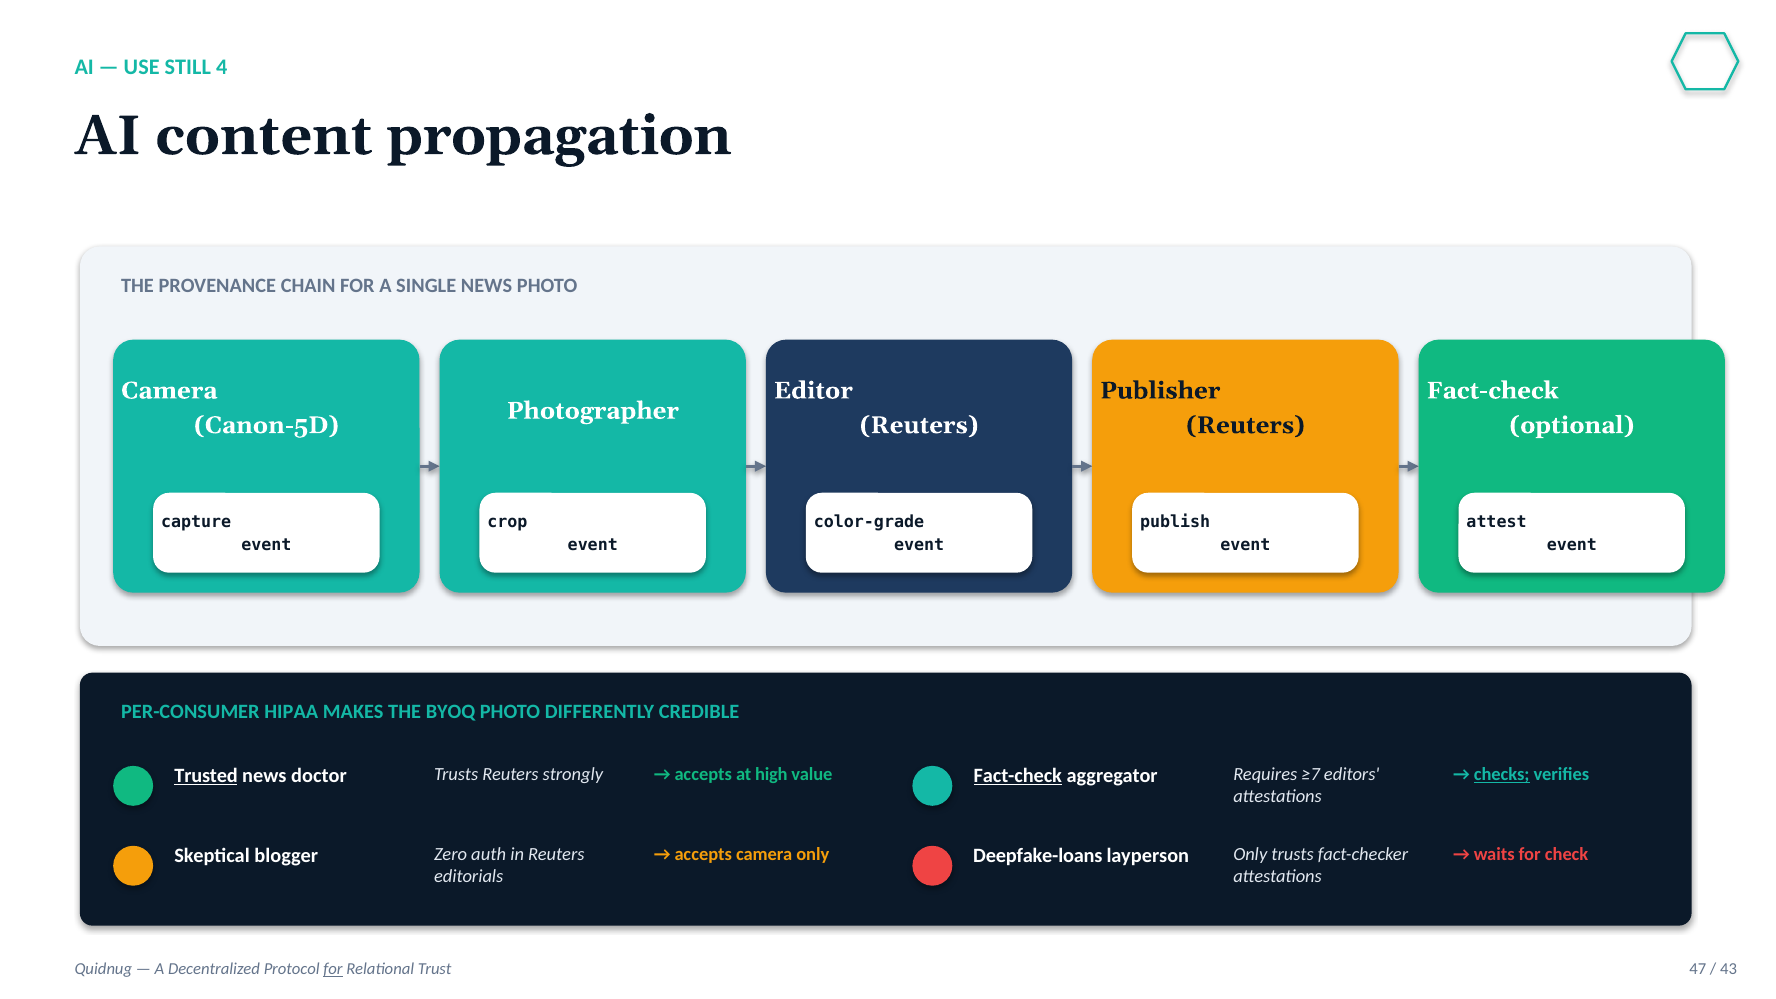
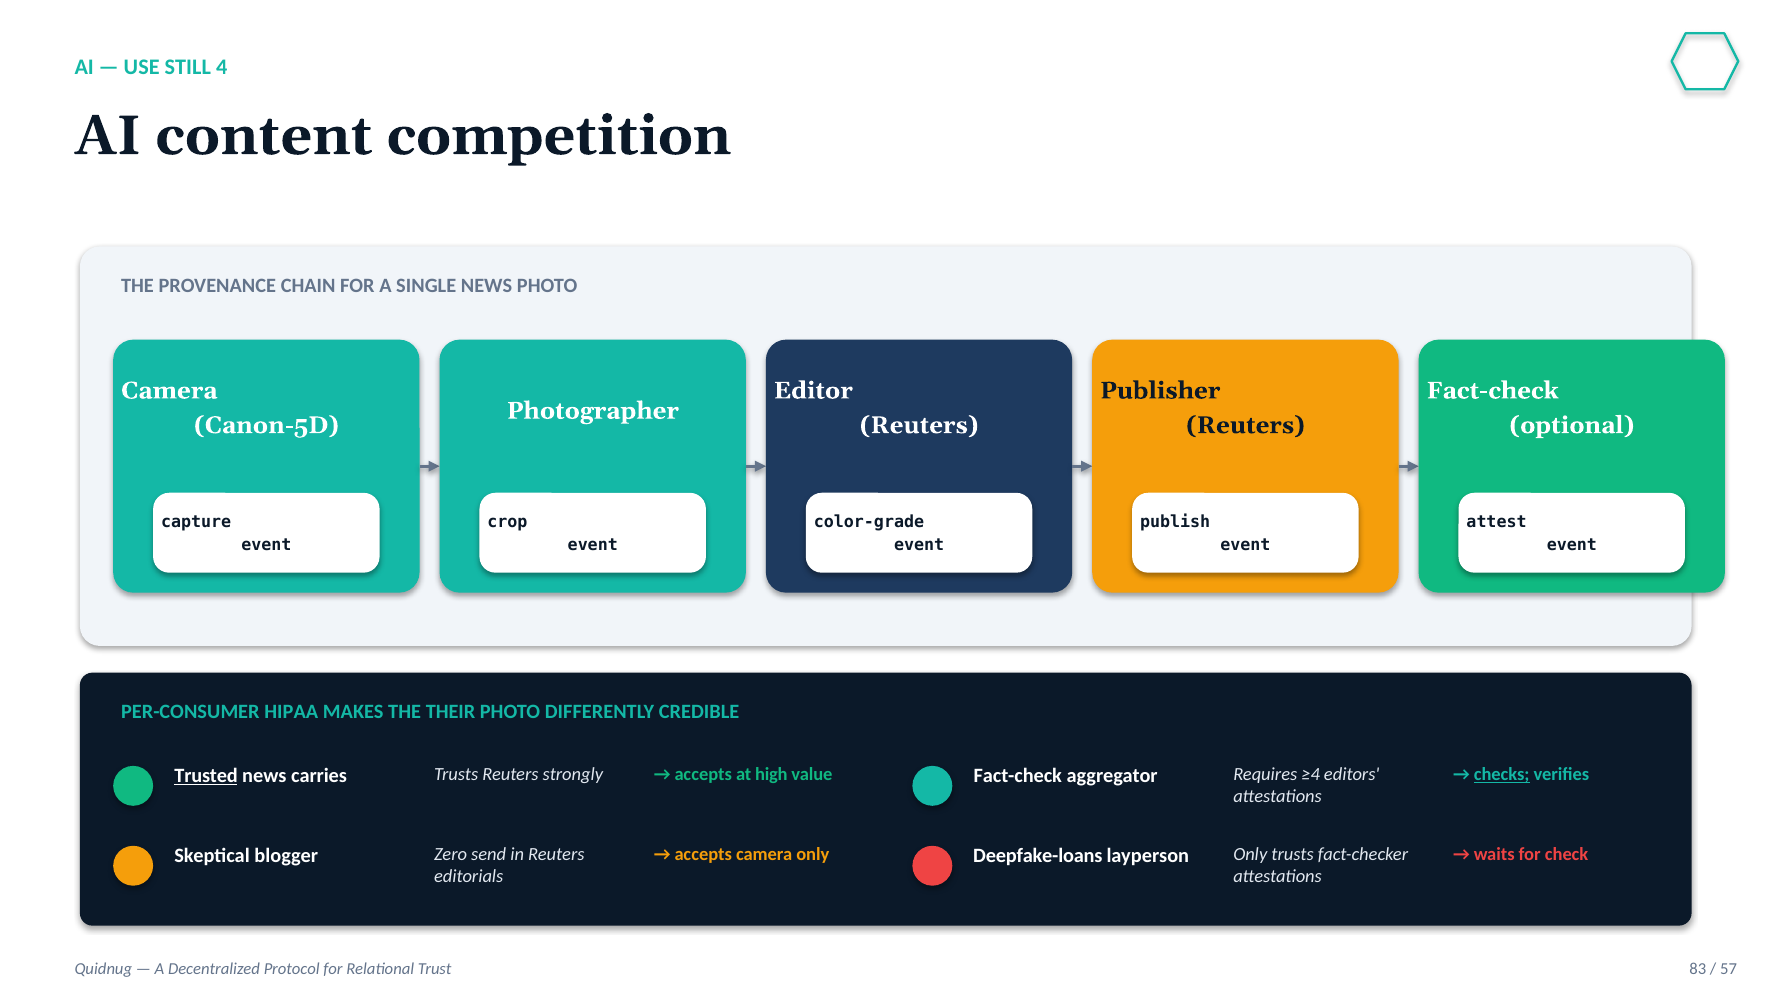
propagation: propagation -> competition
BYOQ: BYOQ -> THEIR
doctor: doctor -> carries
Fact-check at (1018, 776) underline: present -> none
≥7: ≥7 -> ≥4
auth: auth -> send
for at (333, 969) underline: present -> none
47: 47 -> 83
43: 43 -> 57
